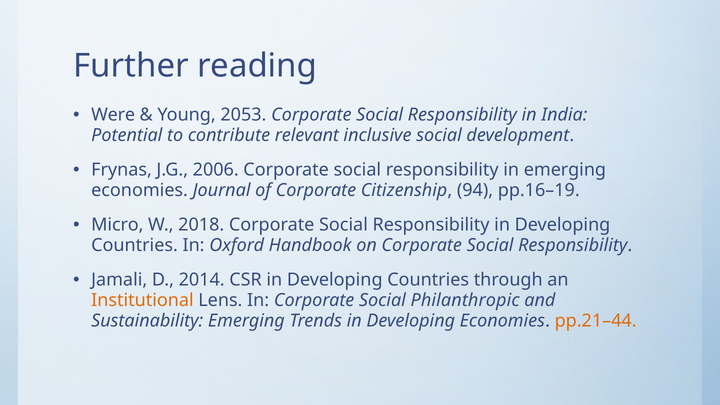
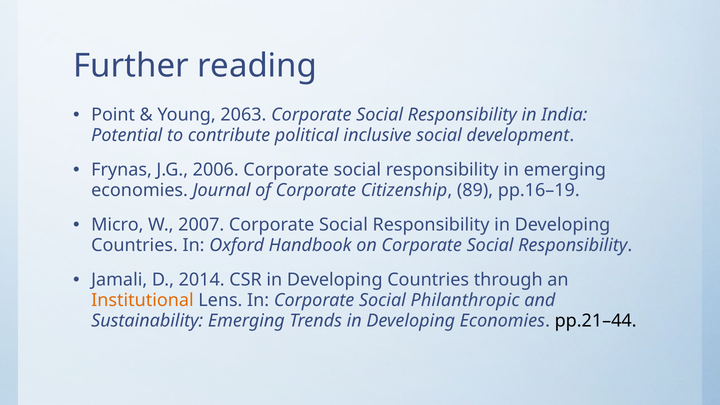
Were: Were -> Point
2053: 2053 -> 2063
relevant: relevant -> political
94: 94 -> 89
2018: 2018 -> 2007
pp.21–44 colour: orange -> black
